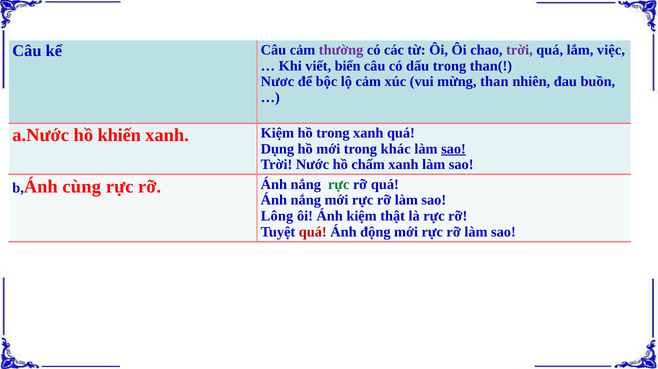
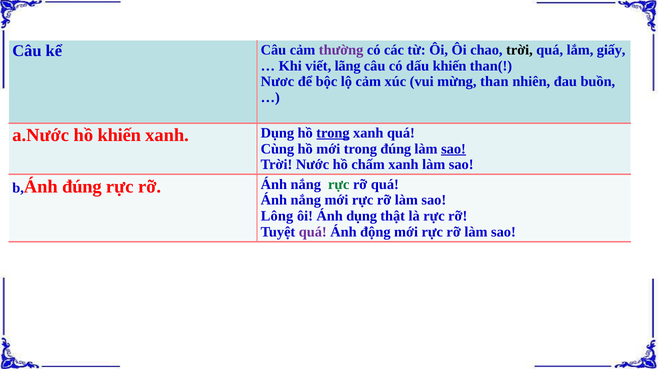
trời at (519, 50) colour: purple -> black
việc: việc -> giấy
biển: biển -> lãng
dấu trong: trong -> khiến
xanh Kiệm: Kiệm -> Dụng
trong at (333, 133) underline: none -> present
Dụng: Dụng -> Cùng
trong khác: khác -> đúng
Ánh cùng: cùng -> đúng
Ánh kiệm: kiệm -> dụng
quá at (313, 232) colour: red -> purple
